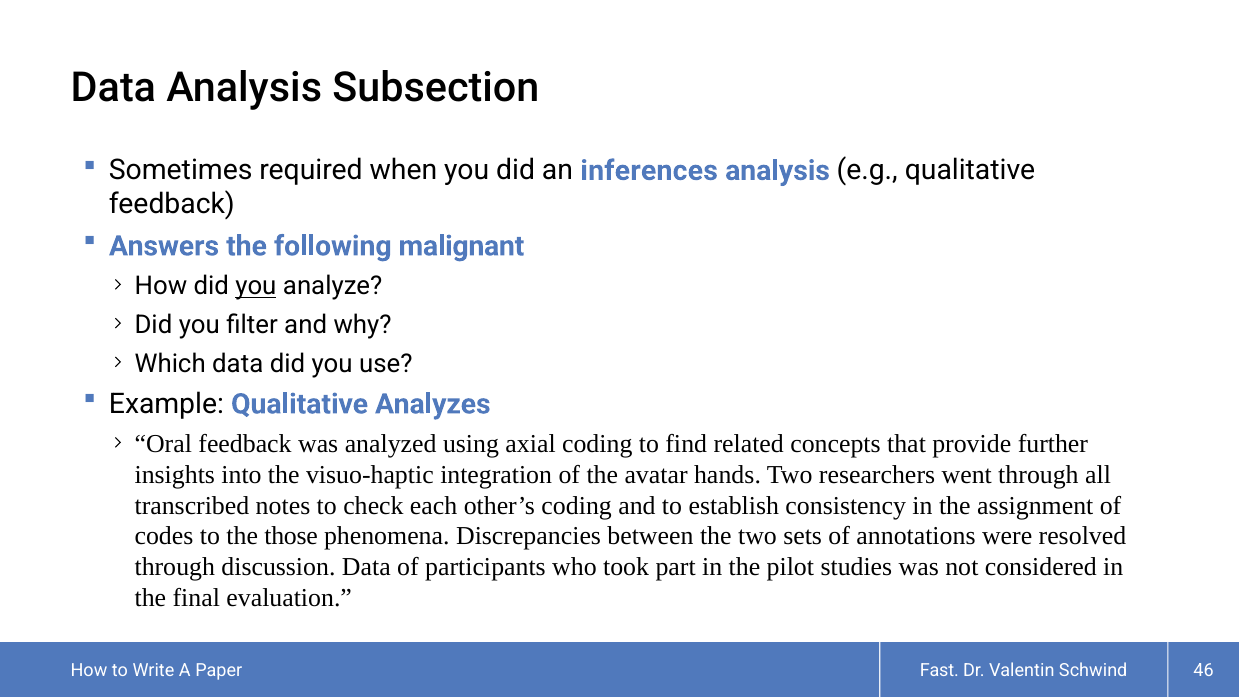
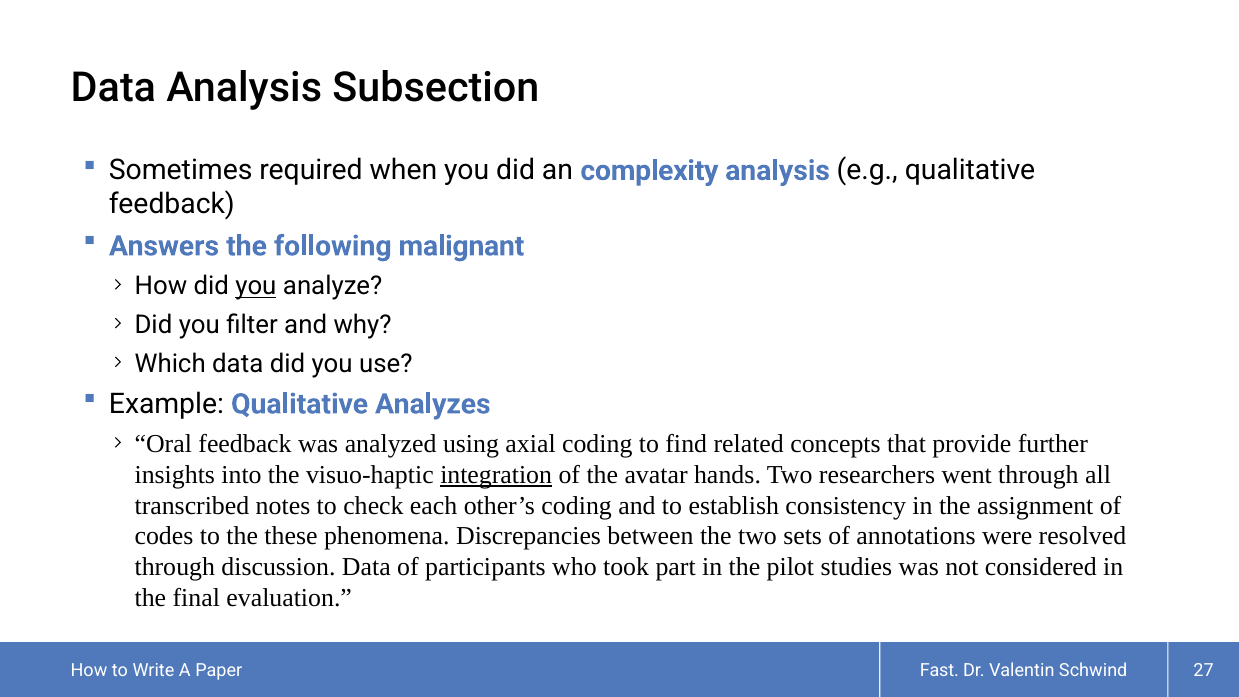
inferences: inferences -> complexity
integration underline: none -> present
those: those -> these
46: 46 -> 27
